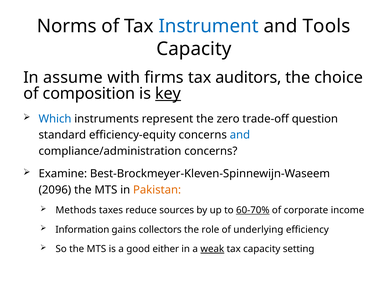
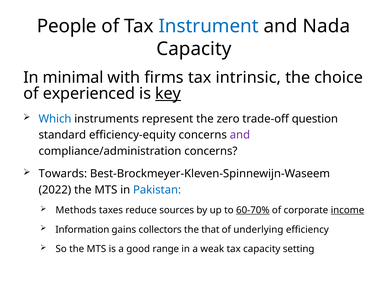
Norms: Norms -> People
Tools: Tools -> Nada
assume: assume -> minimal
auditors: auditors -> intrinsic
composition: composition -> experienced
and at (240, 135) colour: blue -> purple
Examine: Examine -> Towards
2096: 2096 -> 2022
Pakistan colour: orange -> blue
income underline: none -> present
role: role -> that
either: either -> range
weak underline: present -> none
